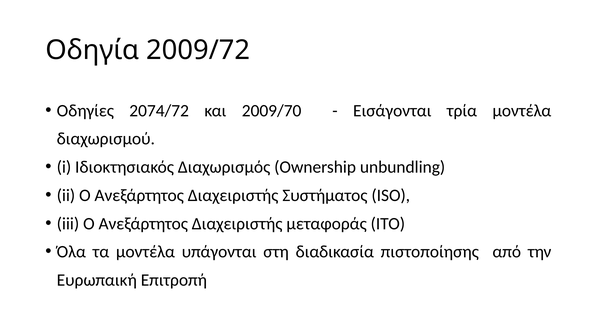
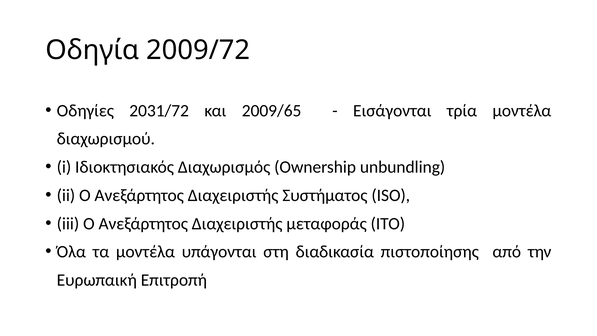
2074/72: 2074/72 -> 2031/72
2009/70: 2009/70 -> 2009/65
